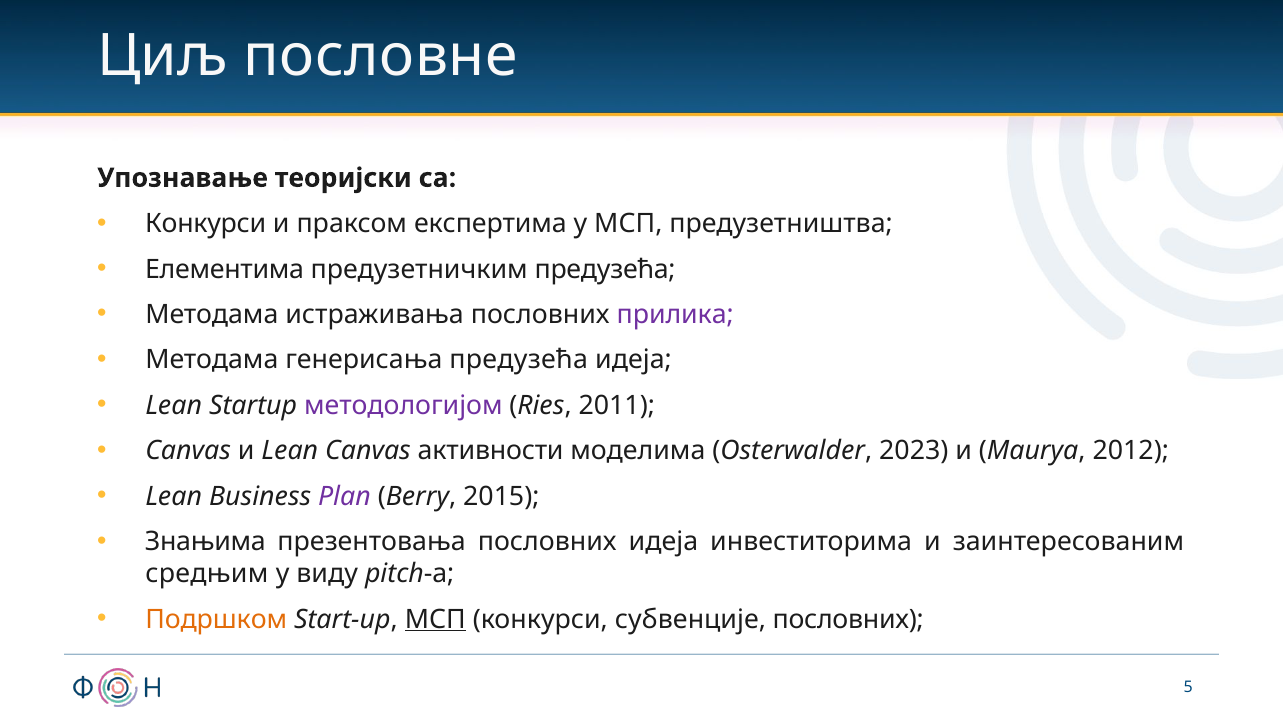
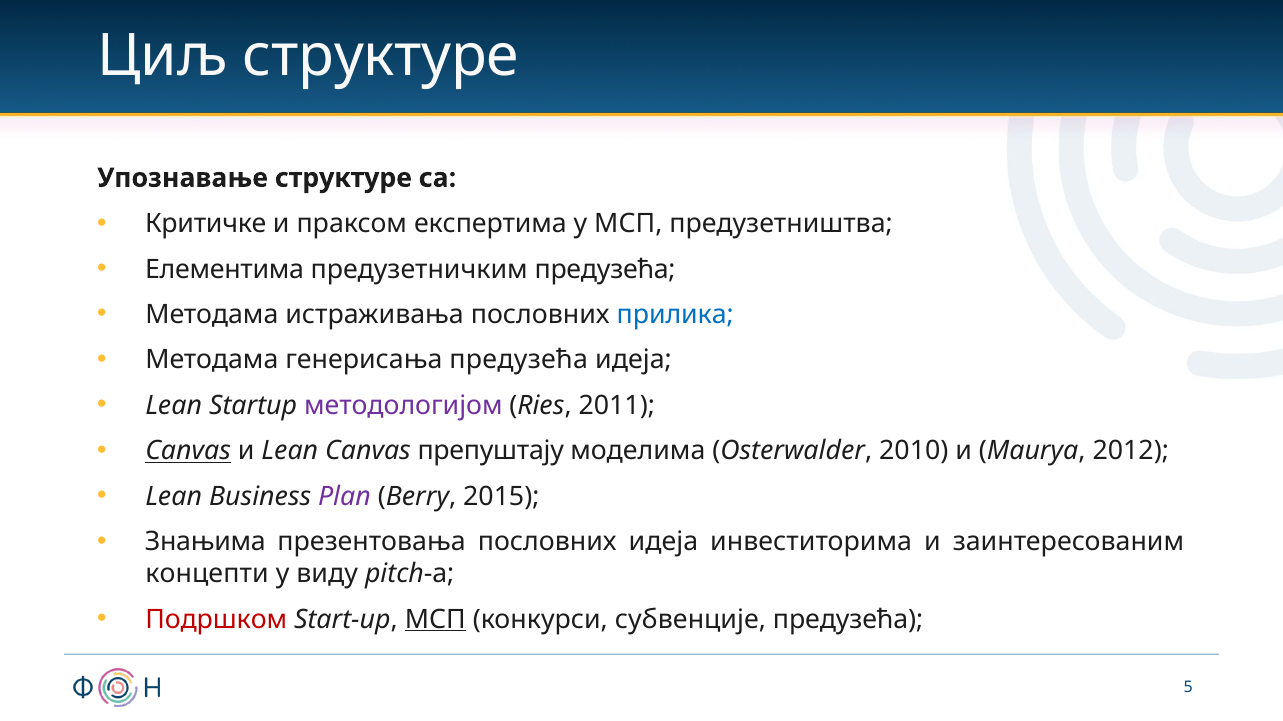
Циљ пословне: пословне -> структуре
Упознавање теоријски: теоријски -> структуре
Конкурси at (206, 224): Конкурси -> Критичке
прилика colour: purple -> blue
Canvas at (188, 451) underline: none -> present
активности: активности -> препуштају
2023: 2023 -> 2010
средњим: средњим -> концепти
Подршком colour: orange -> red
субвенције пословних: пословних -> предузећа
